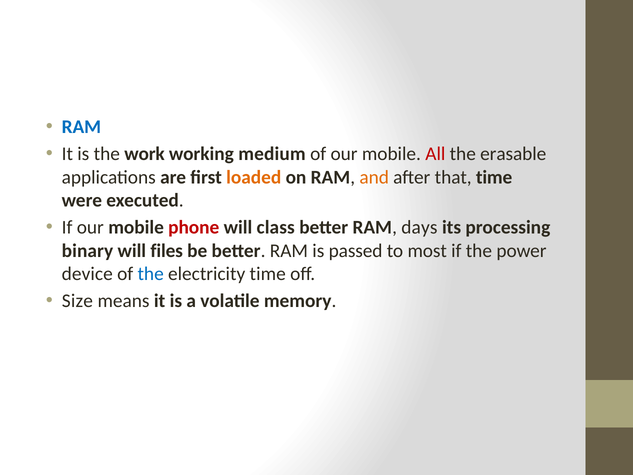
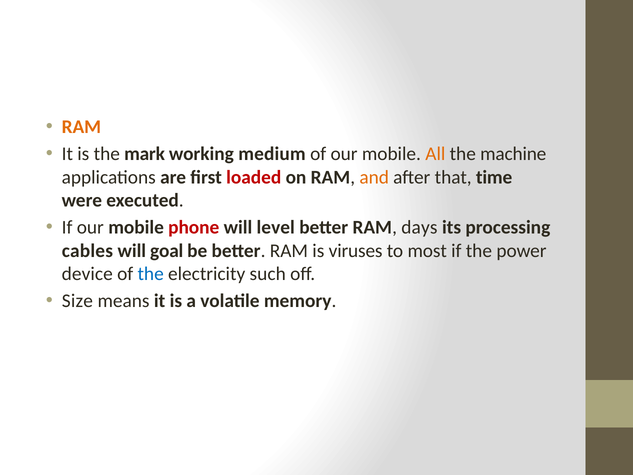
RAM at (81, 127) colour: blue -> orange
work: work -> mark
All colour: red -> orange
erasable: erasable -> machine
loaded colour: orange -> red
class: class -> level
binary: binary -> cables
files: files -> goal
passed: passed -> viruses
electricity time: time -> such
